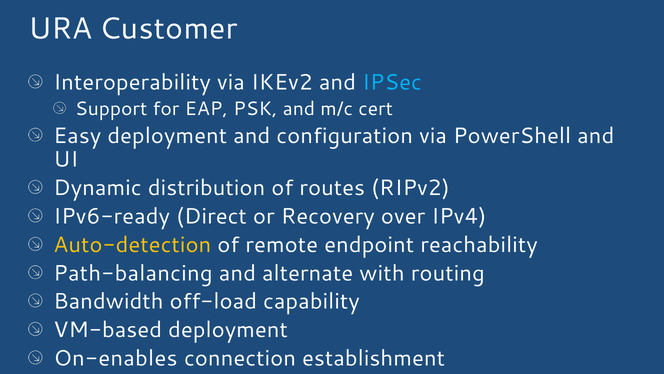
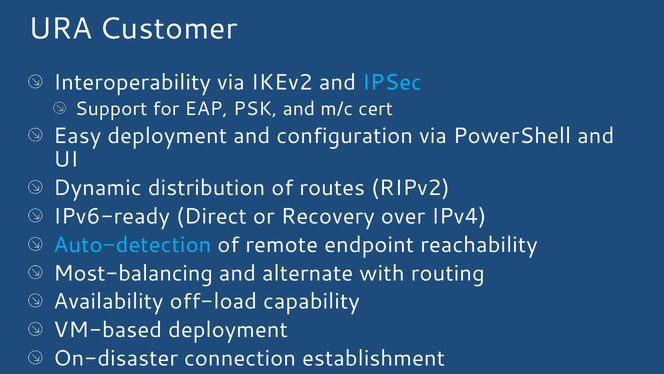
Auto-detection colour: yellow -> light blue
Path-balancing: Path-balancing -> Most-balancing
Bandwidth: Bandwidth -> Availability
On-enables: On-enables -> On-disaster
